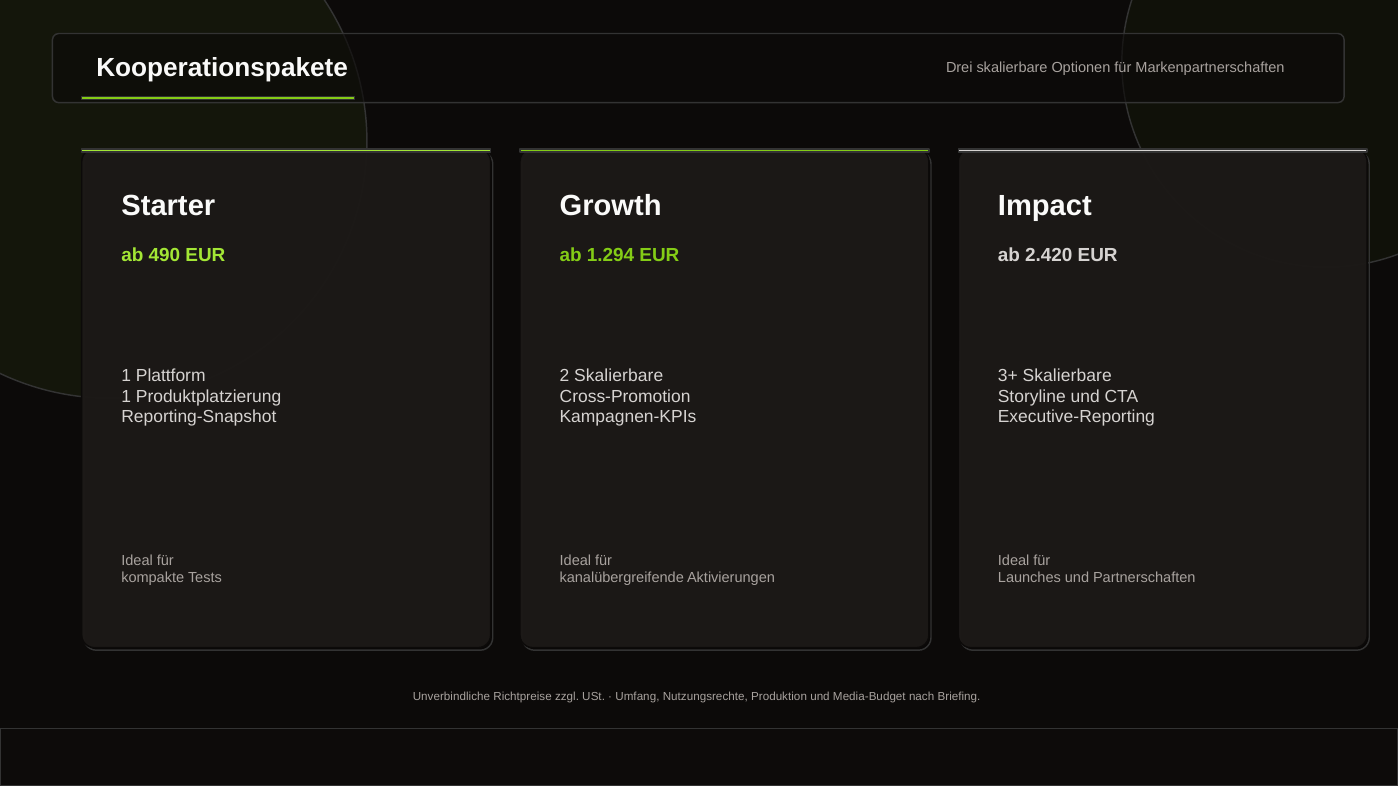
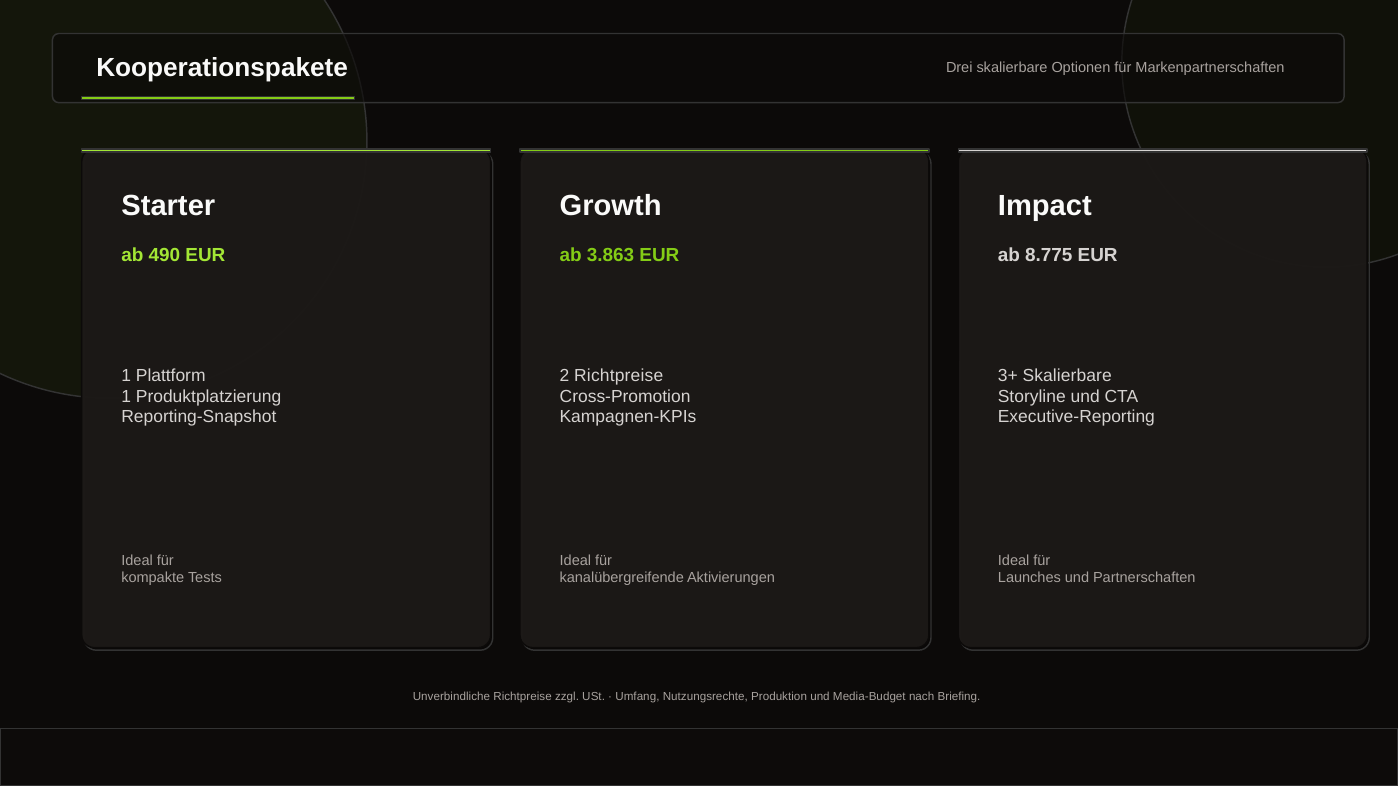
1.294: 1.294 -> 3.863
2.420: 2.420 -> 8.775
2 Skalierbare: Skalierbare -> Richtpreise
